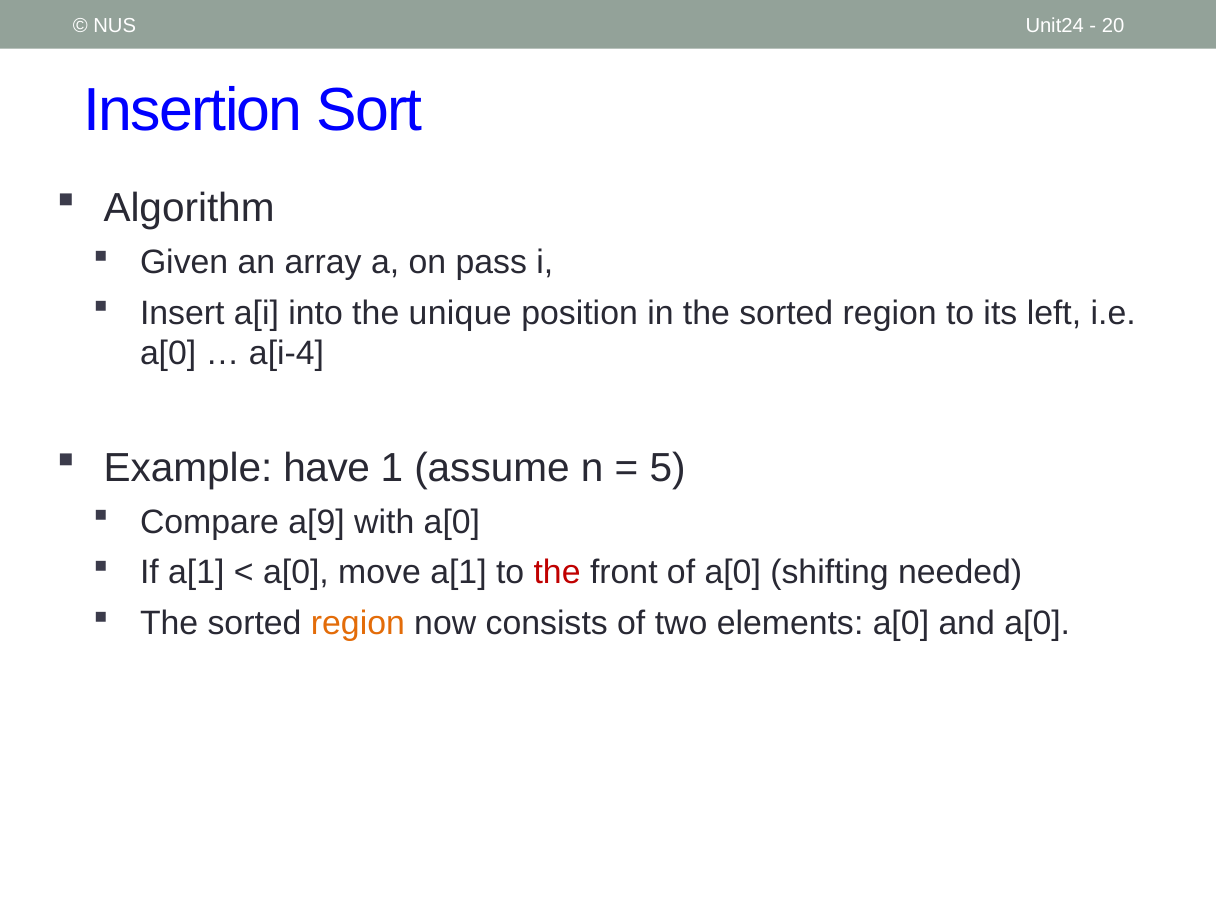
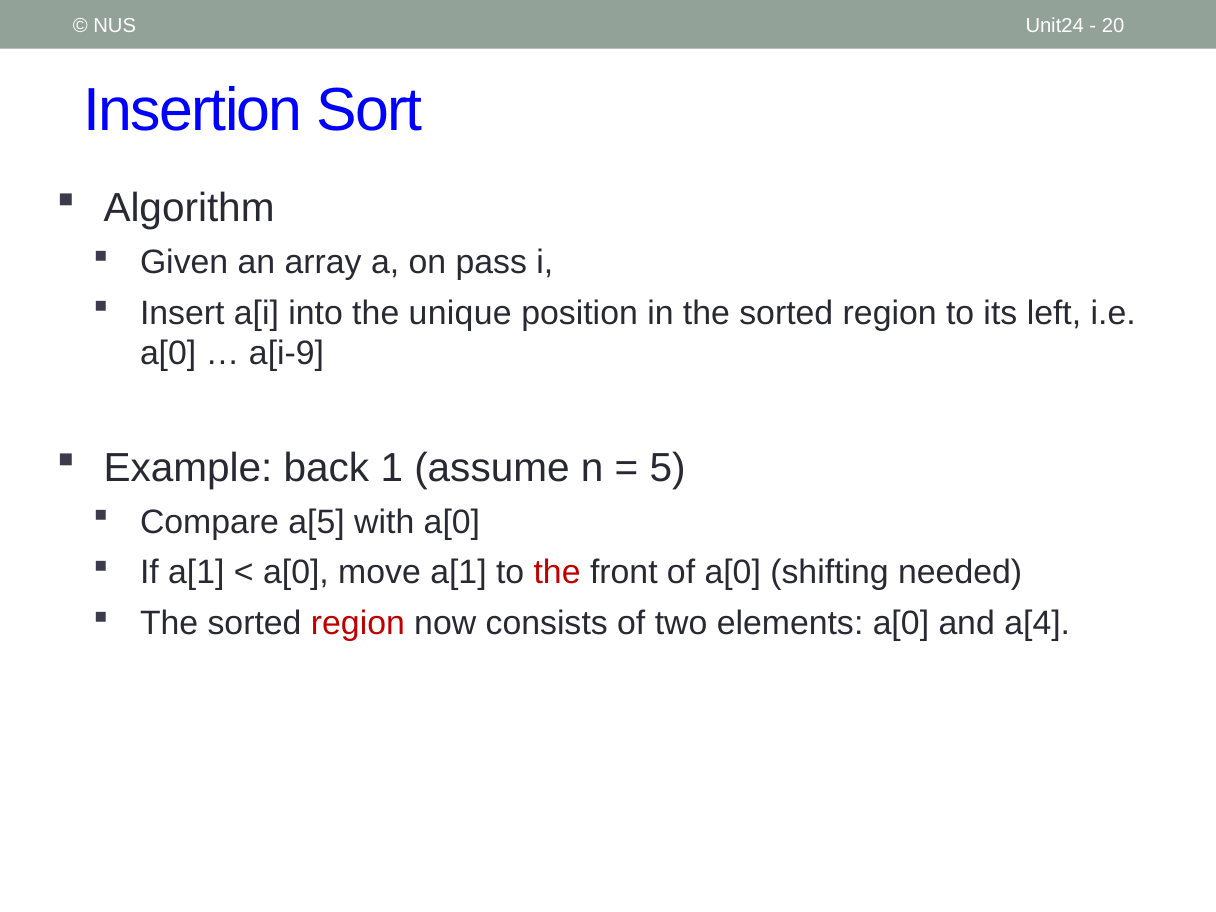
a[i-4: a[i-4 -> a[i-9
have: have -> back
a[9: a[9 -> a[5
region at (358, 624) colour: orange -> red
and a[0: a[0 -> a[4
